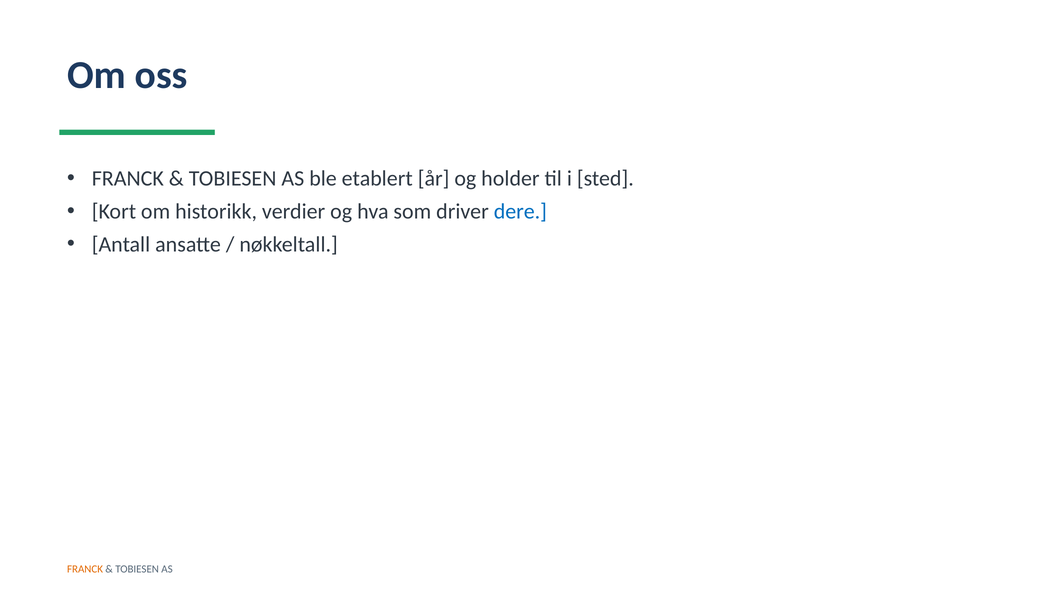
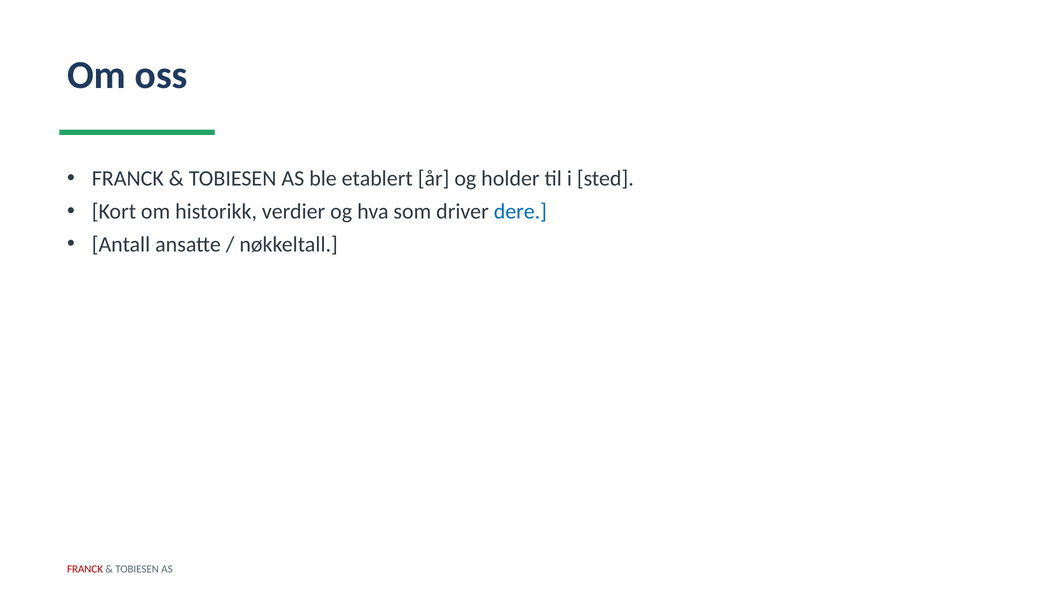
FRANCK at (85, 569) colour: orange -> red
